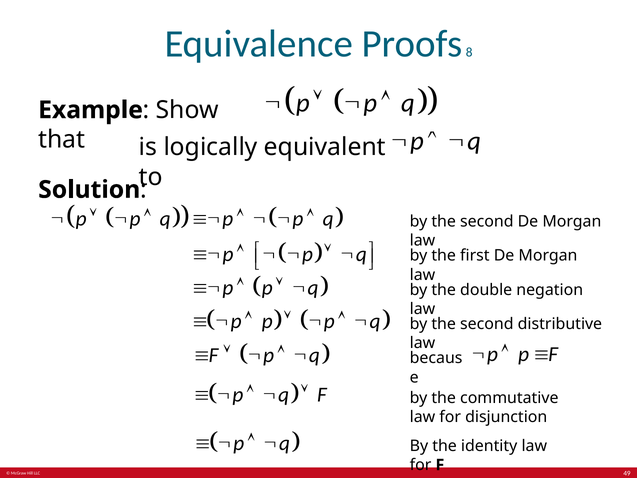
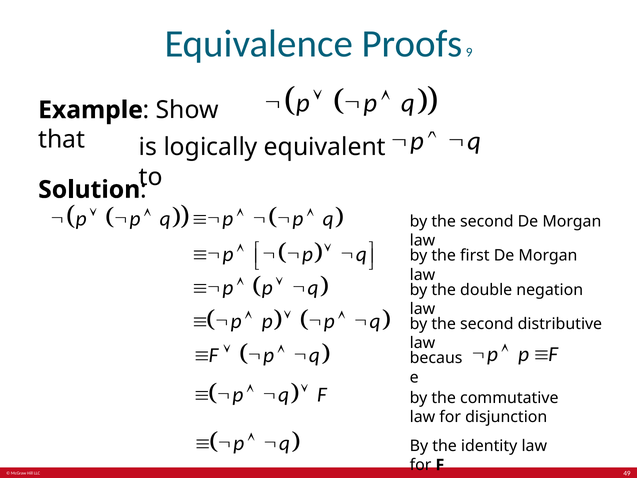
8: 8 -> 9
